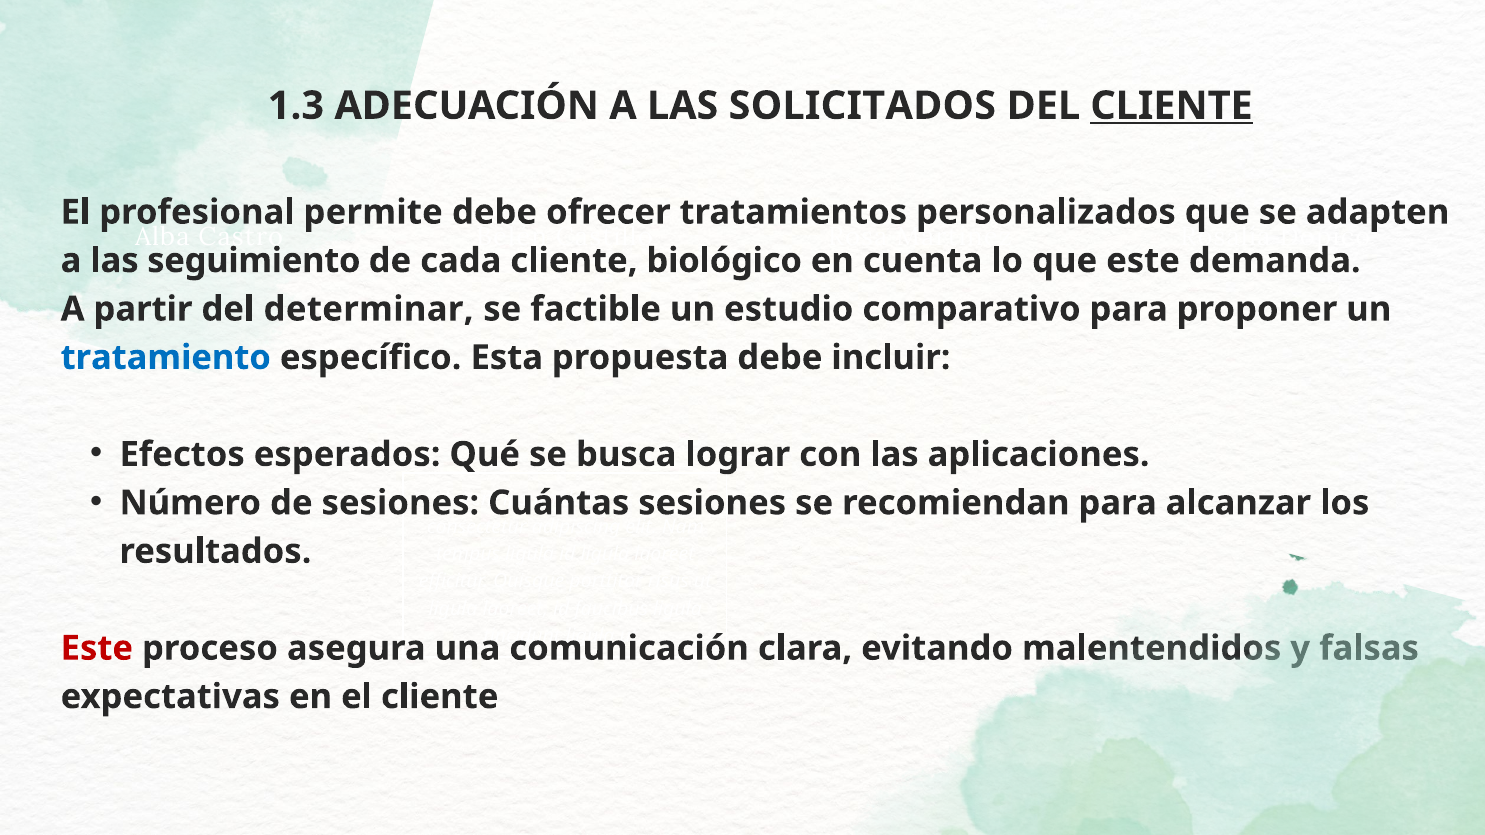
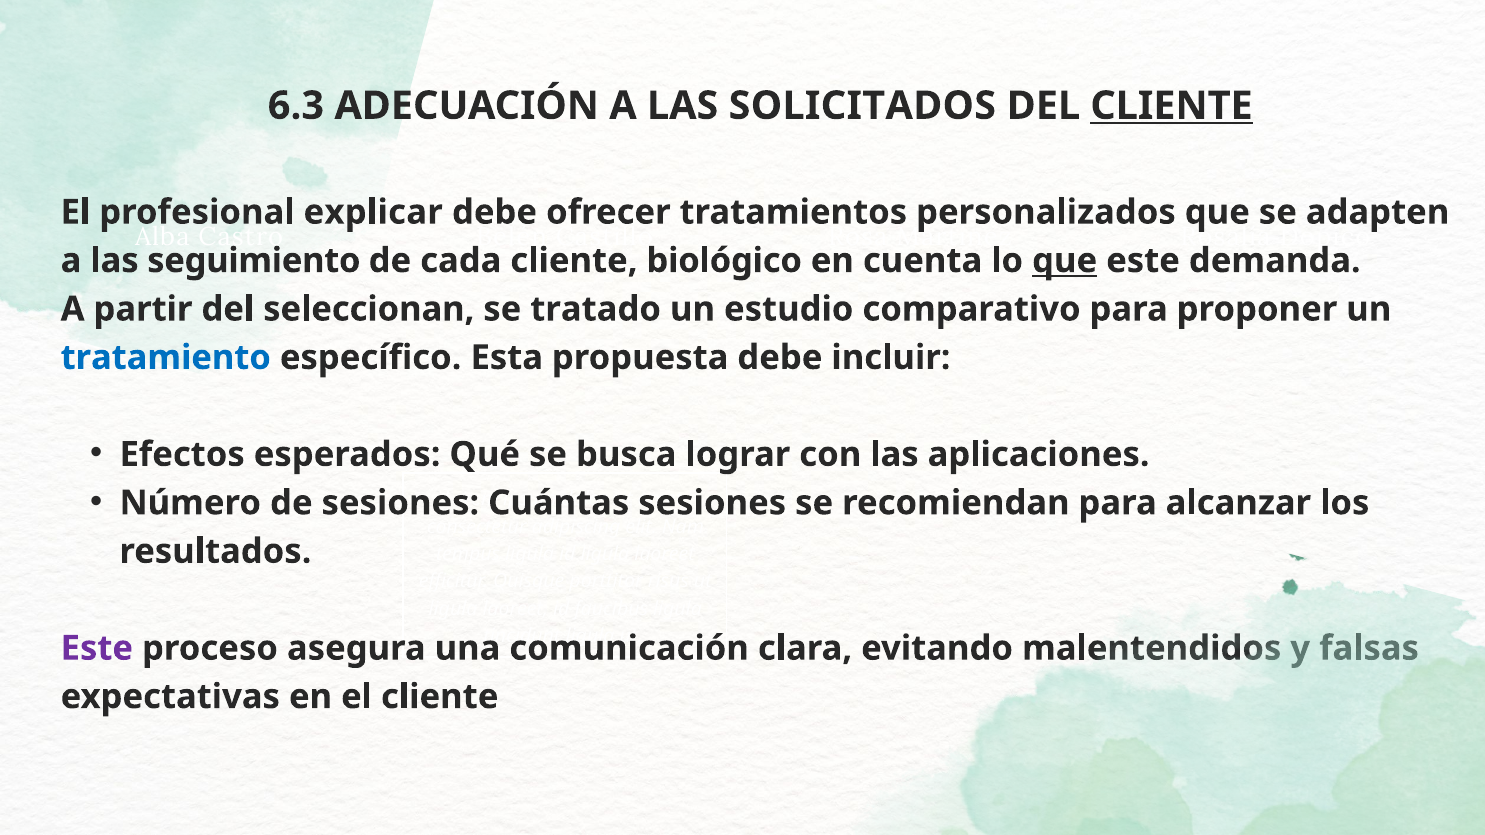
1.3: 1.3 -> 6.3
permite: permite -> explicar
que at (1065, 261) underline: none -> present
determinar: determinar -> seleccionan
factible: factible -> tratado
Este at (97, 648) colour: red -> purple
